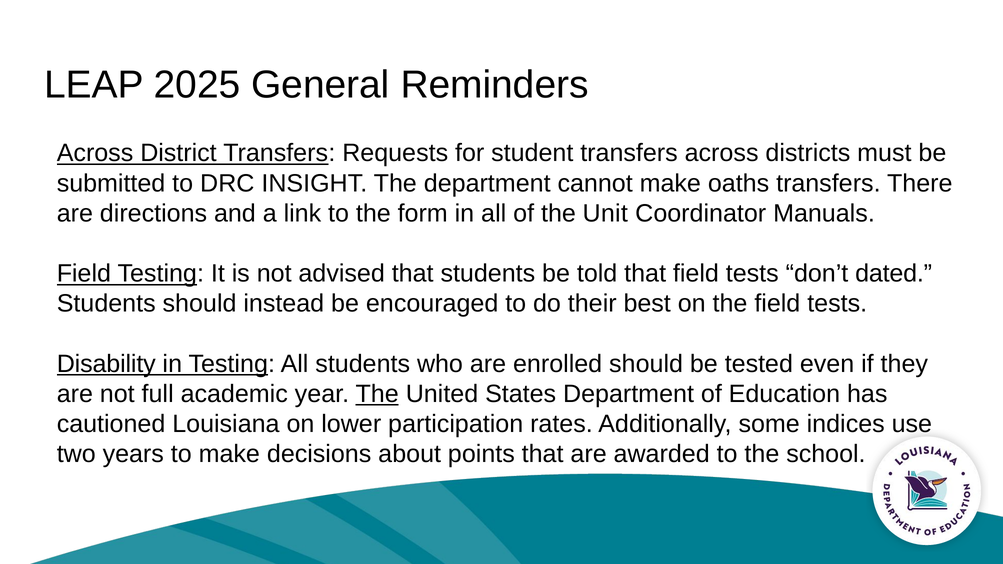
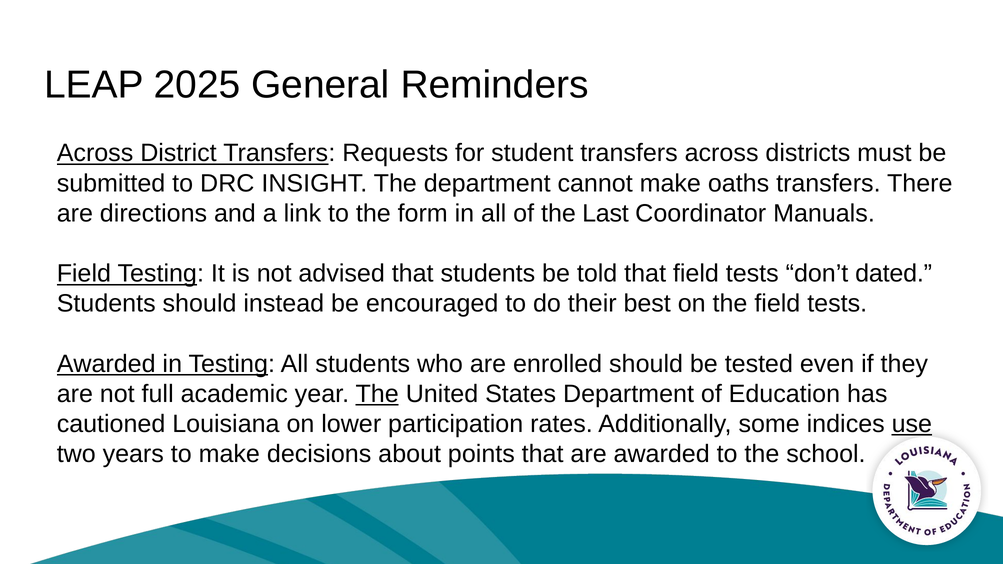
Unit: Unit -> Last
Disability at (106, 364): Disability -> Awarded
use underline: none -> present
